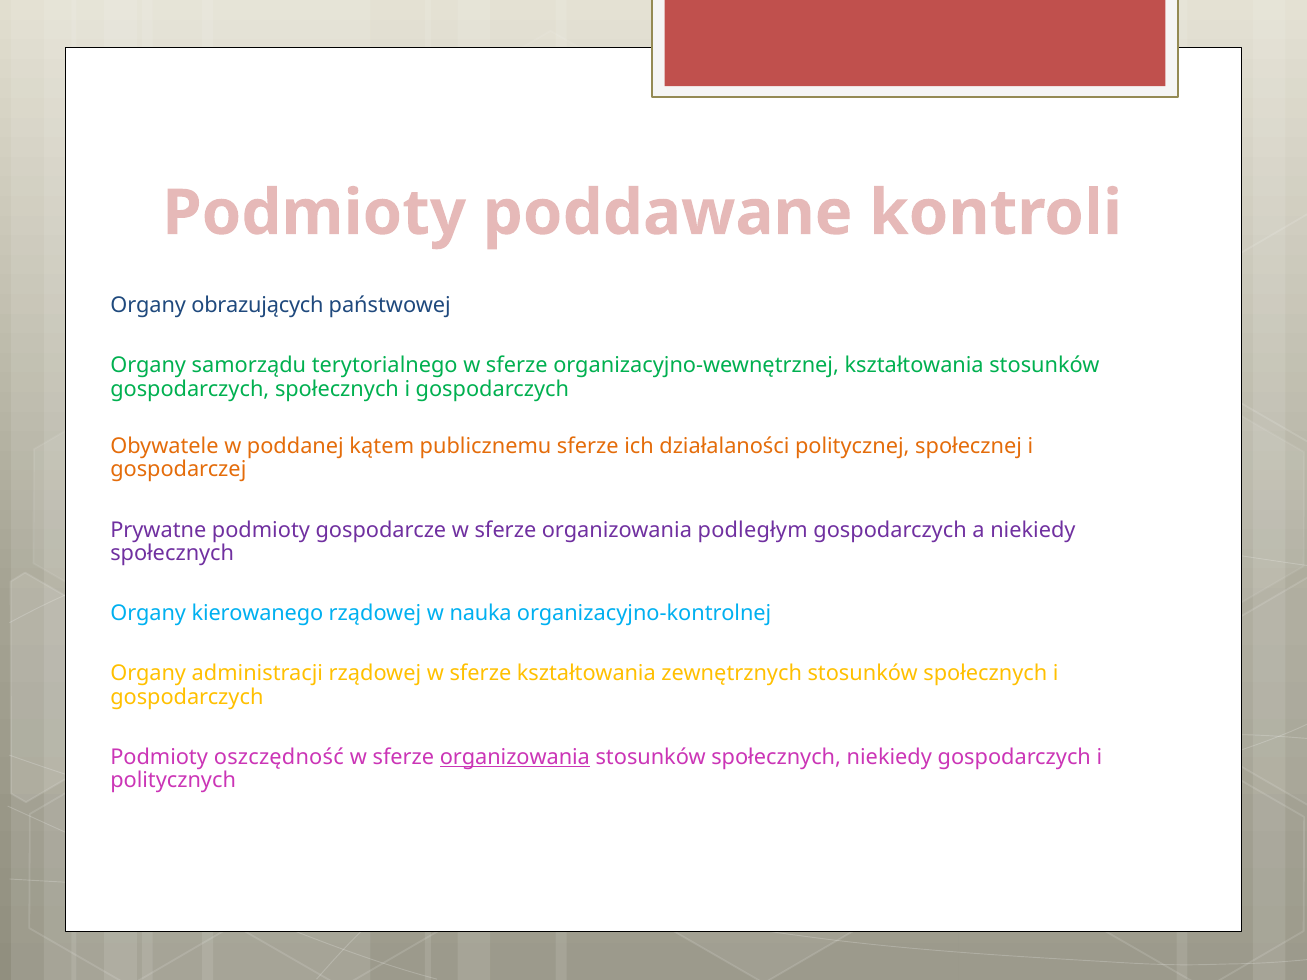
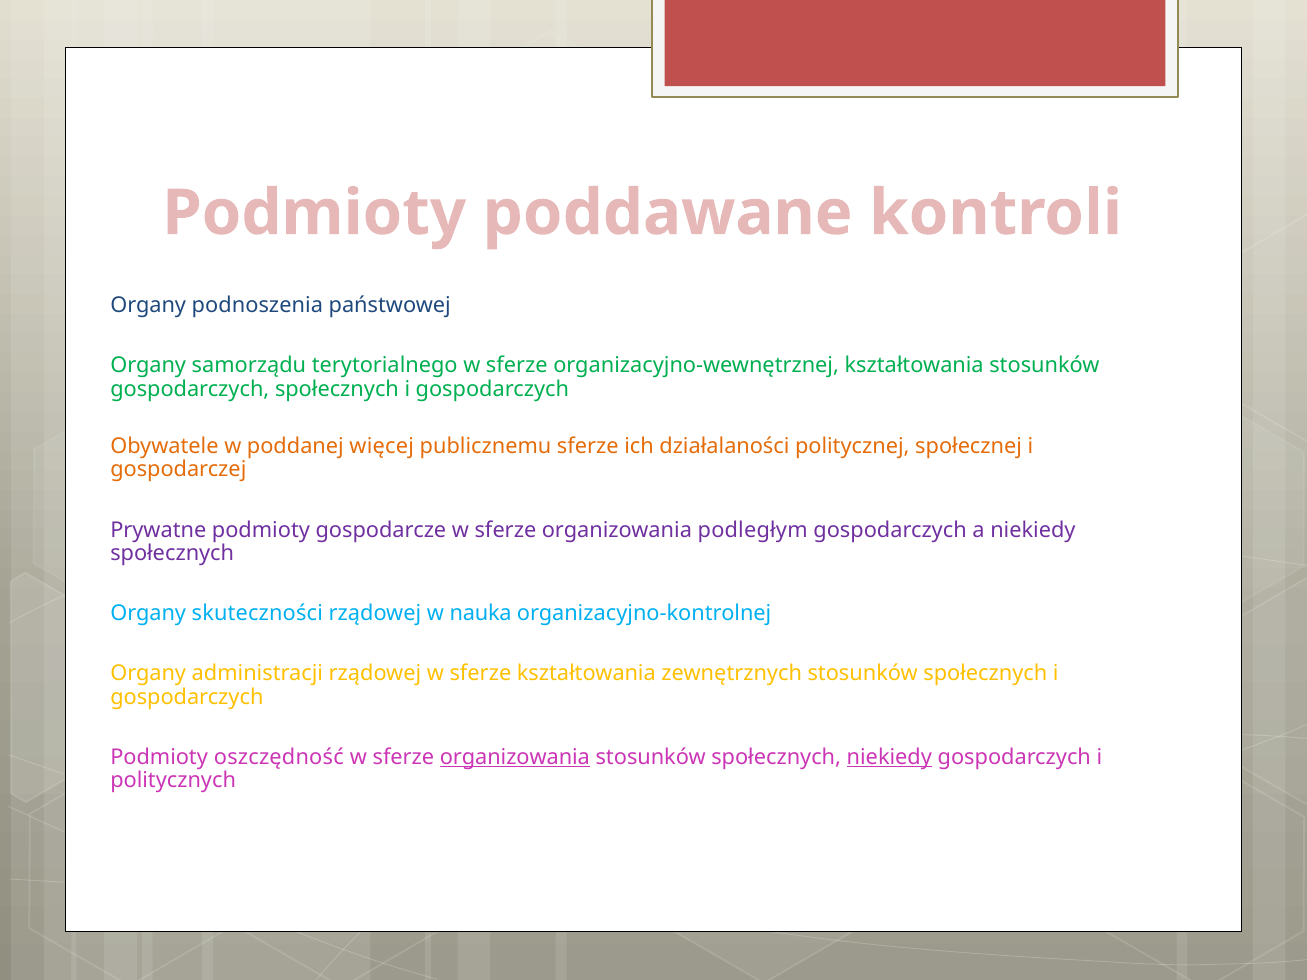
obrazujących: obrazujących -> podnoszenia
kątem: kątem -> więcej
kierowanego: kierowanego -> skuteczności
niekiedy at (889, 757) underline: none -> present
